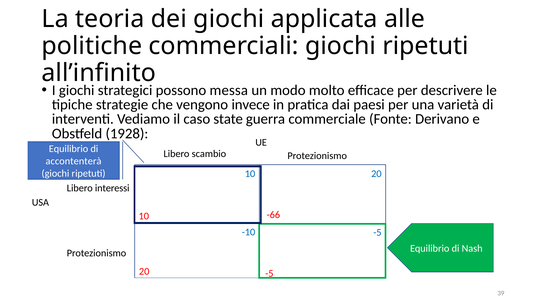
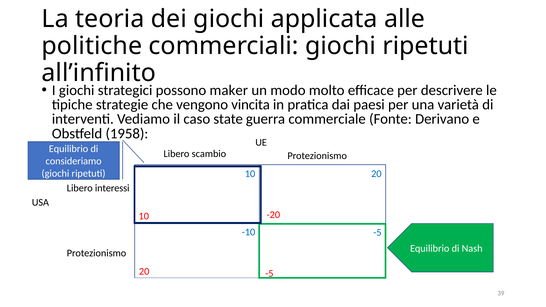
messa: messa -> maker
invece: invece -> vincita
1928: 1928 -> 1958
accontenterà: accontenterà -> consideriamo
-66: -66 -> -20
